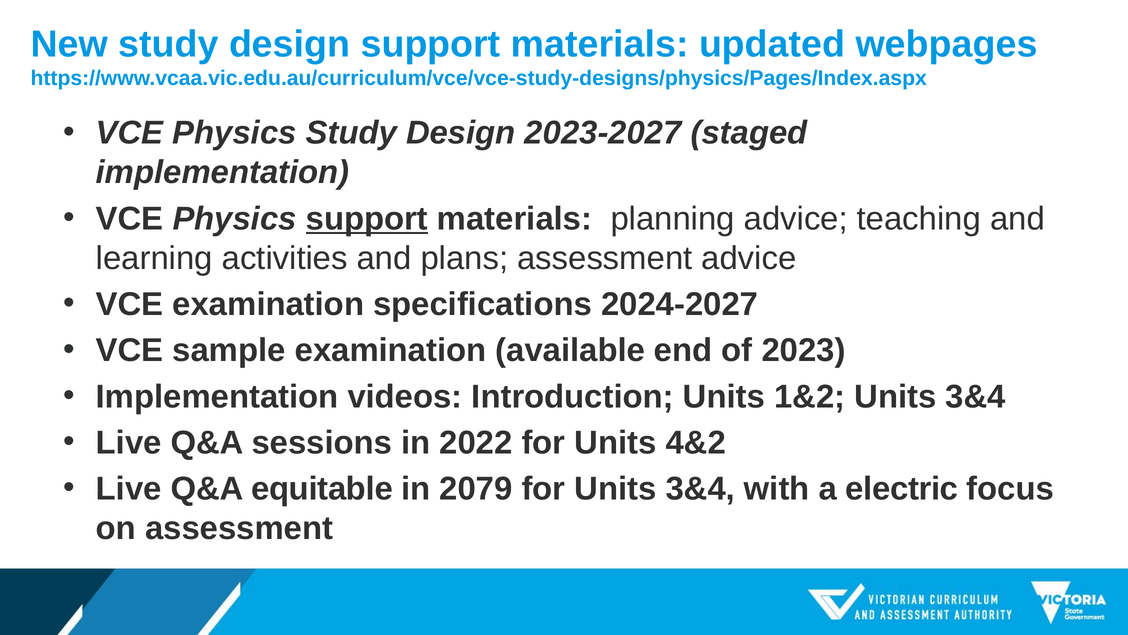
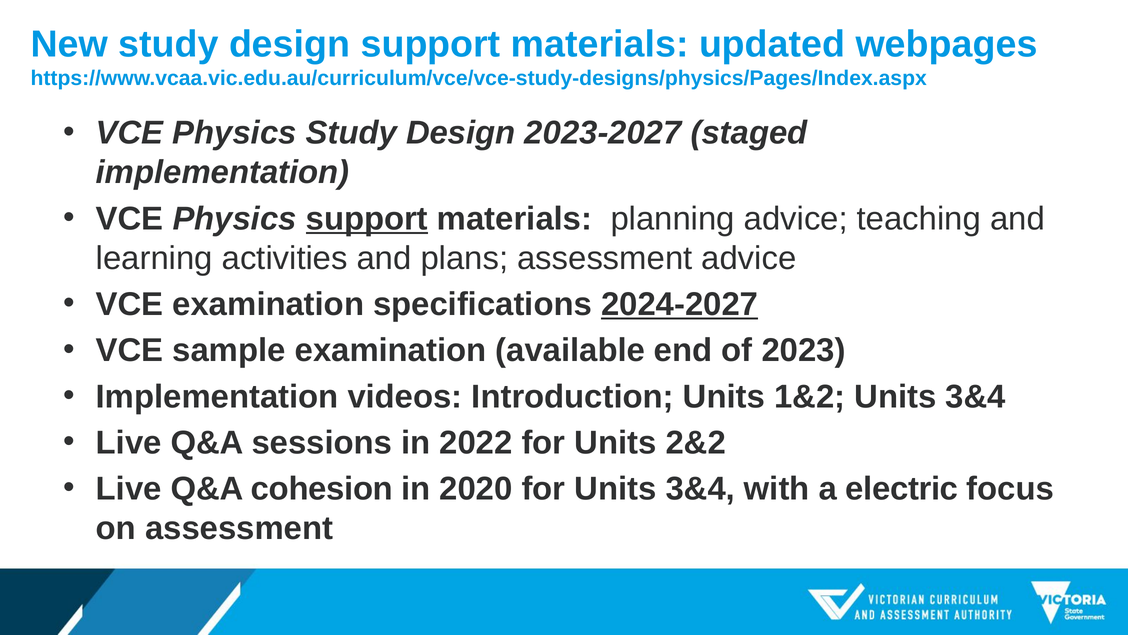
2024-2027 underline: none -> present
4&2: 4&2 -> 2&2
equitable: equitable -> cohesion
2079: 2079 -> 2020
